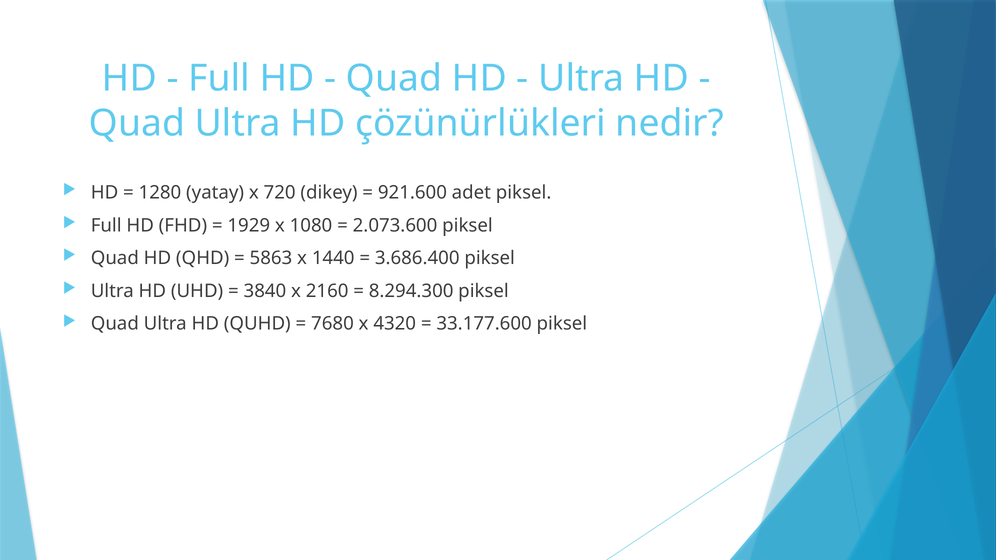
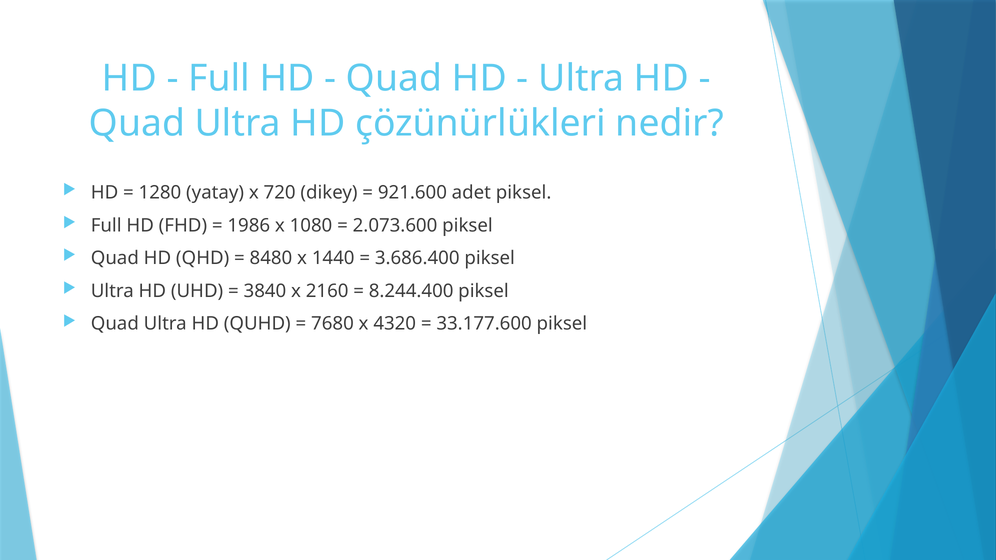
1929: 1929 -> 1986
5863: 5863 -> 8480
8.294.300: 8.294.300 -> 8.244.400
